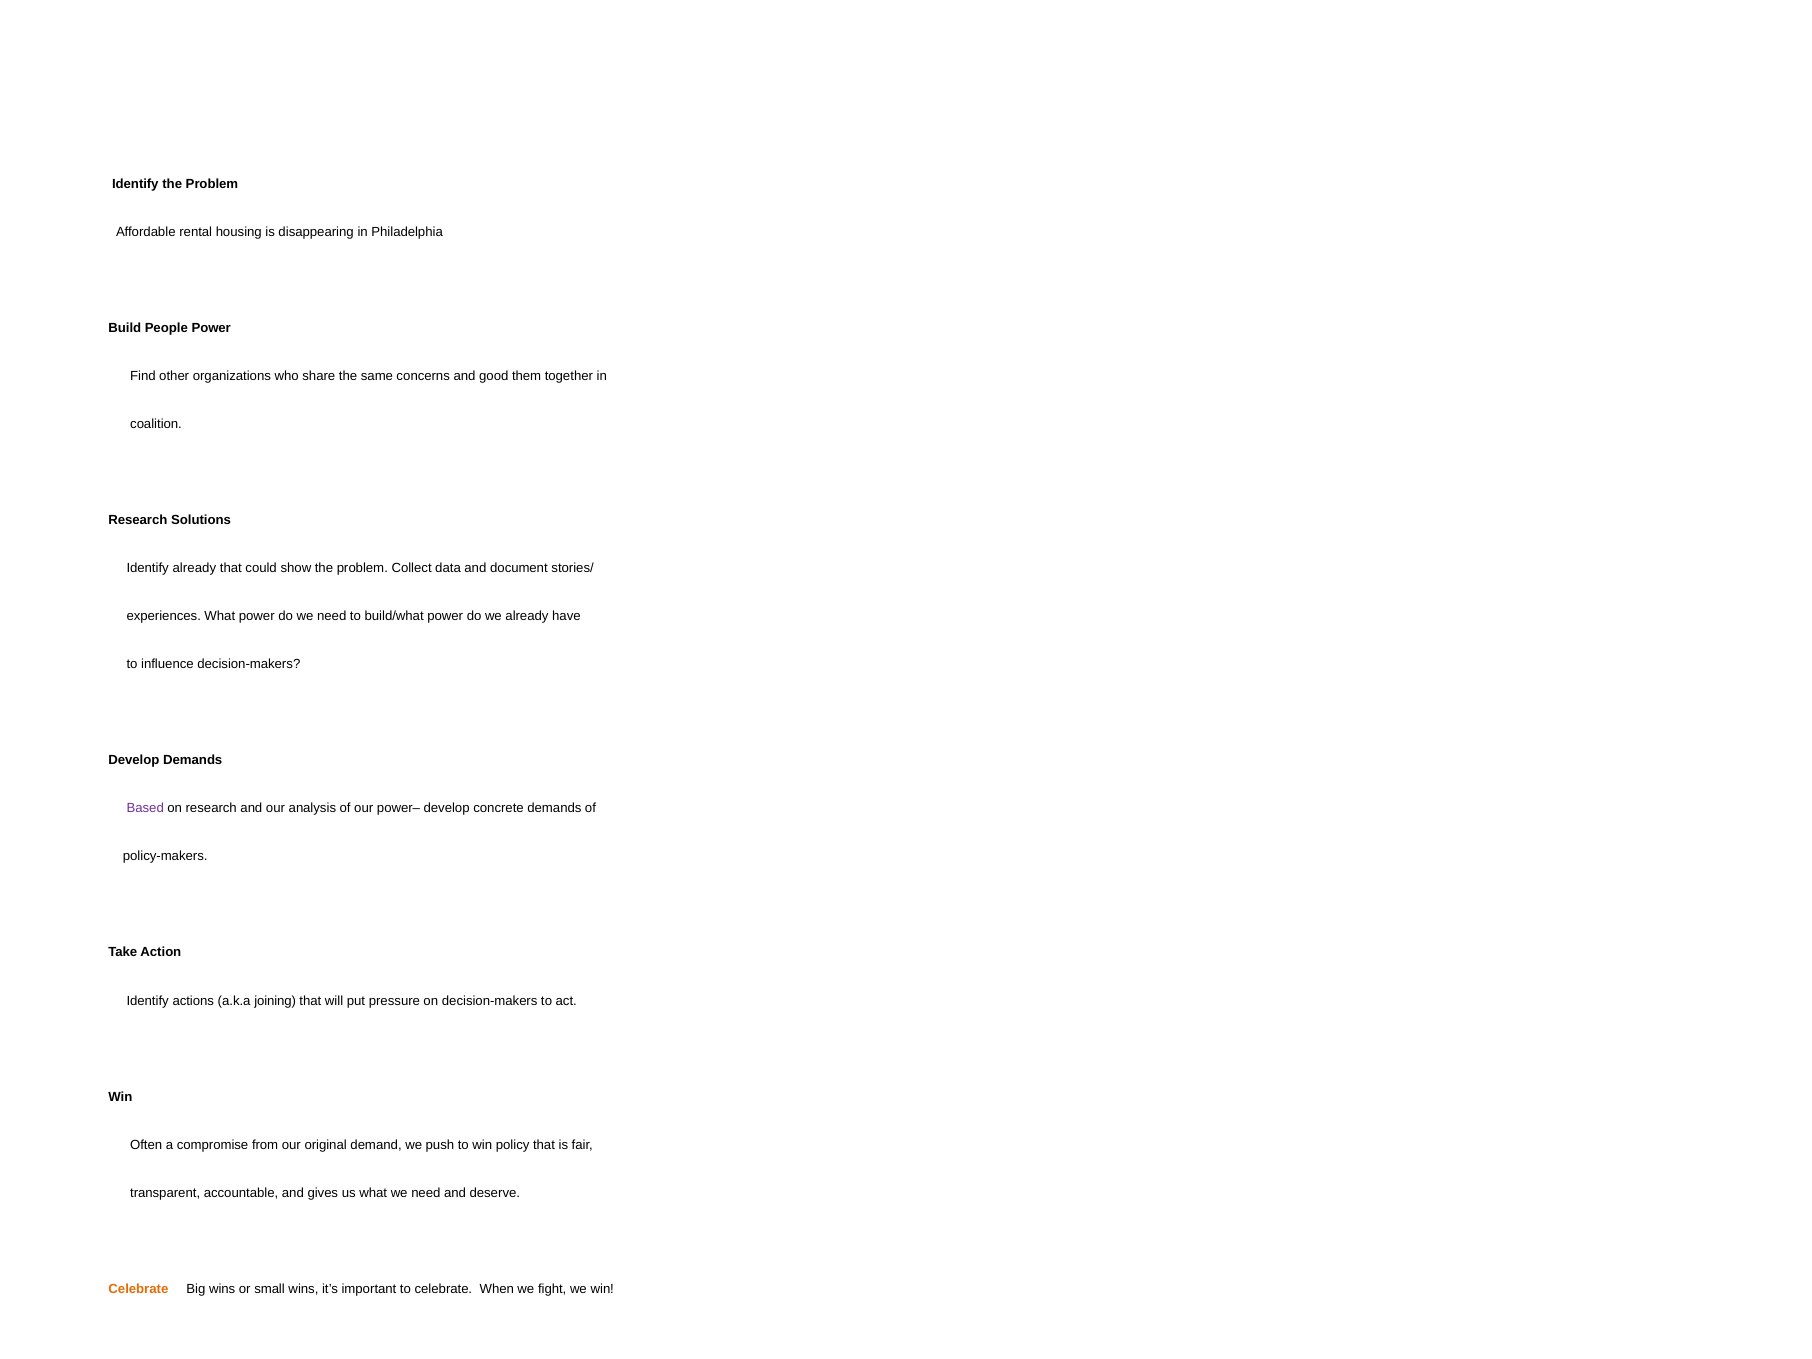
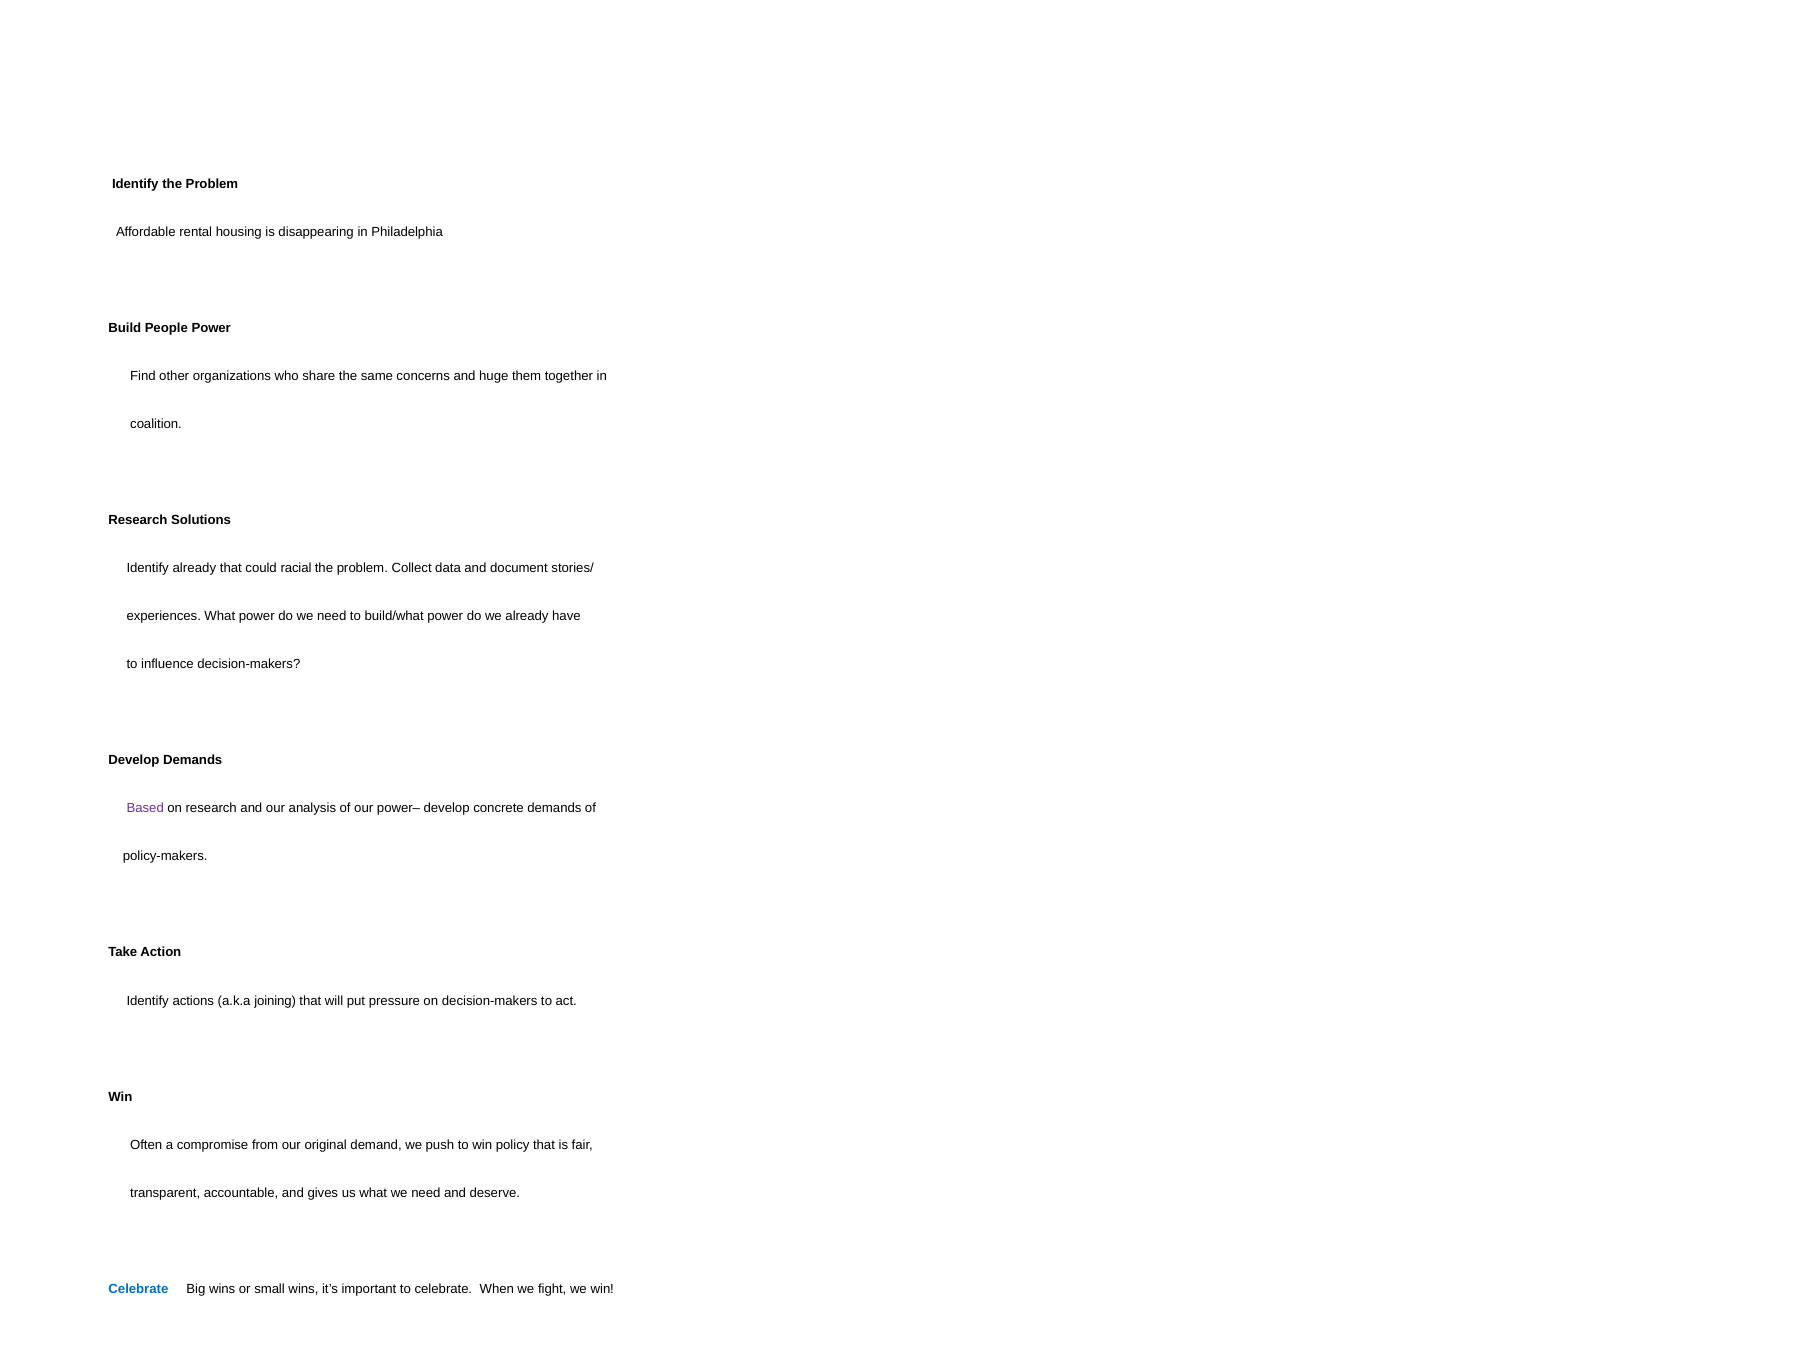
good: good -> huge
show: show -> racial
Celebrate at (138, 1289) colour: orange -> blue
